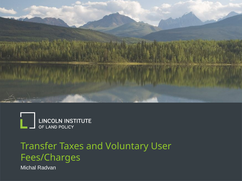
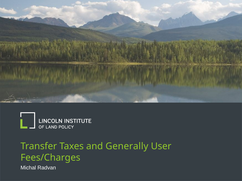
Voluntary: Voluntary -> Generally
